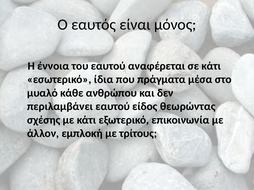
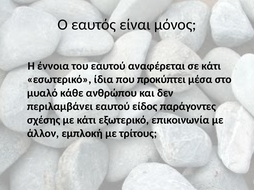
πράγματα: πράγματα -> προκύπτει
θεωρώντας: θεωρώντας -> παράγοντες
